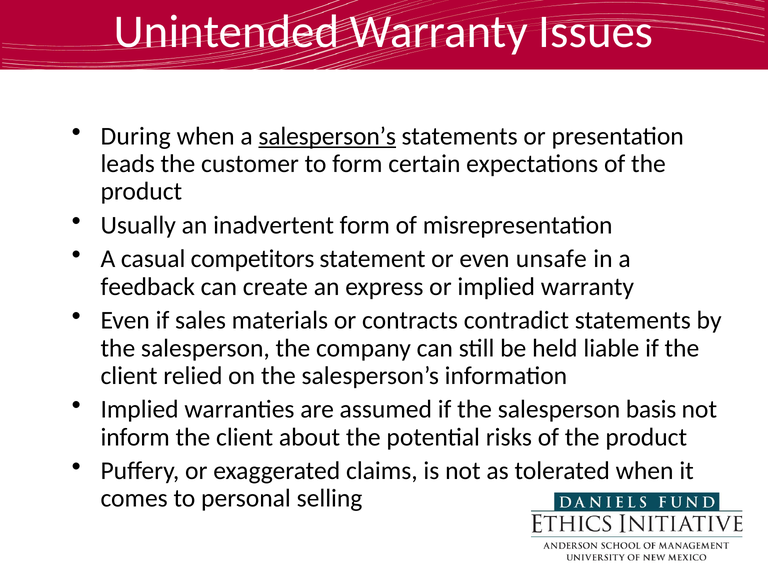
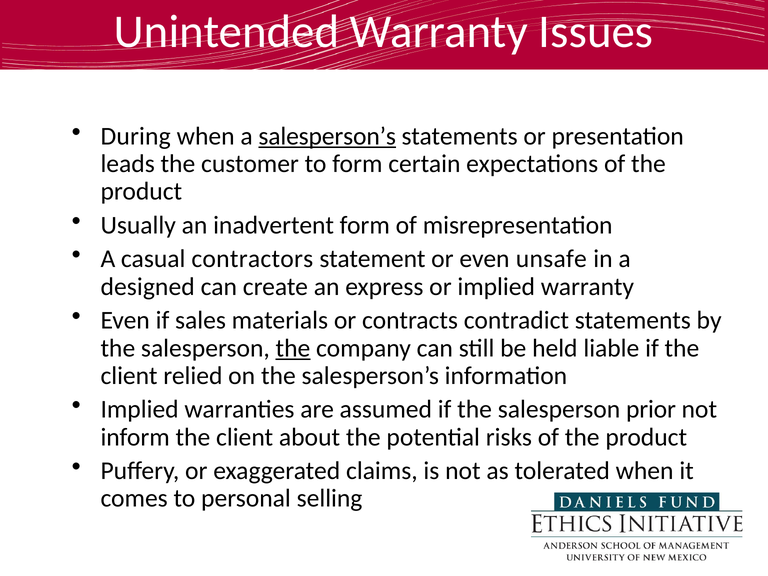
competitors: competitors -> contractors
feedback: feedback -> designed
the at (293, 348) underline: none -> present
basis: basis -> prior
